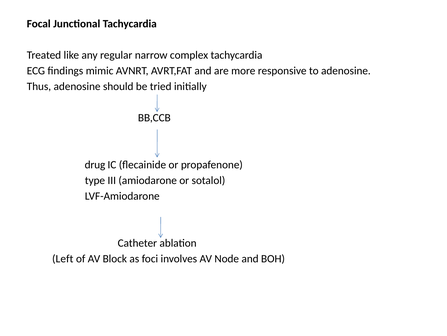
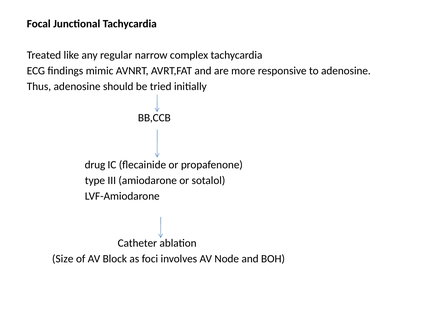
Left: Left -> Size
